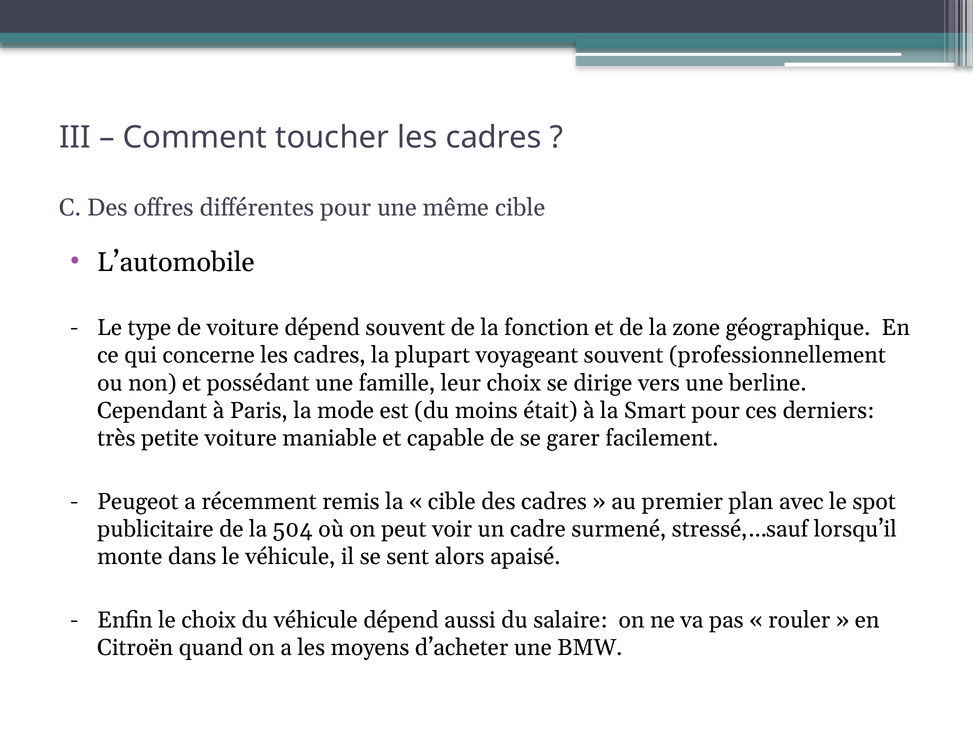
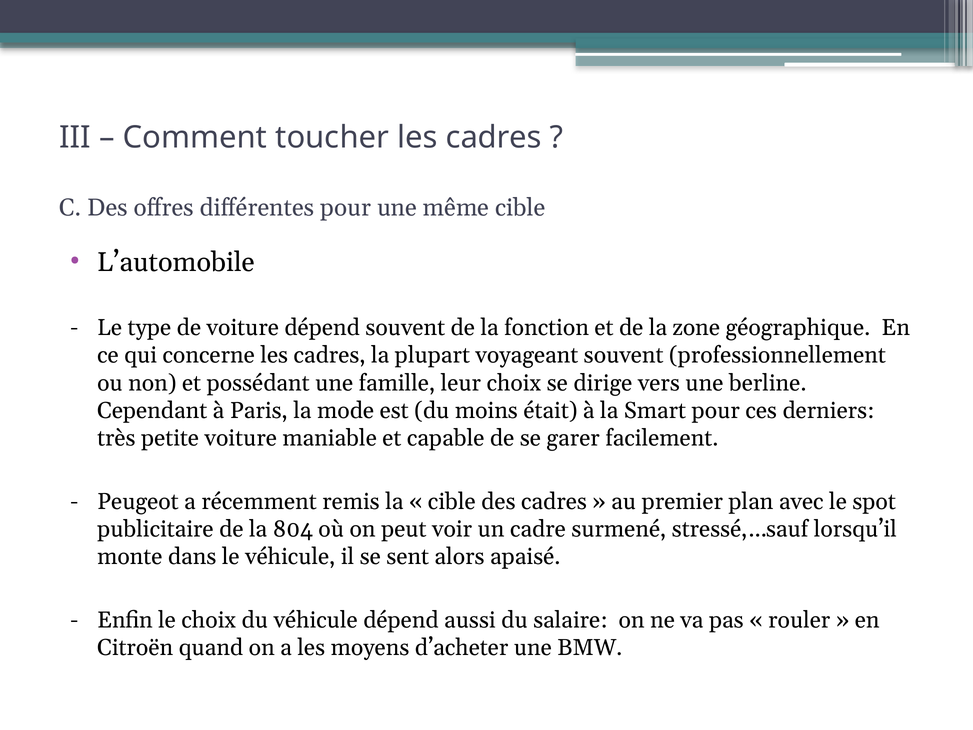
504: 504 -> 804
